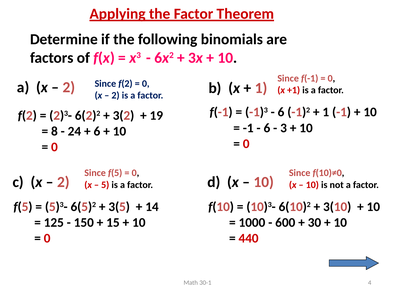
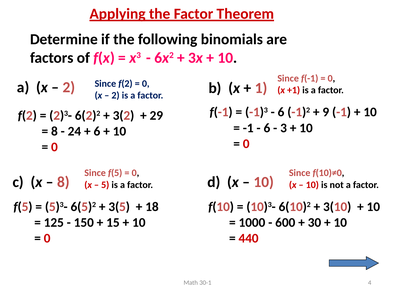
1 at (326, 112): 1 -> 9
19: 19 -> 29
2 at (63, 182): 2 -> 8
14: 14 -> 18
